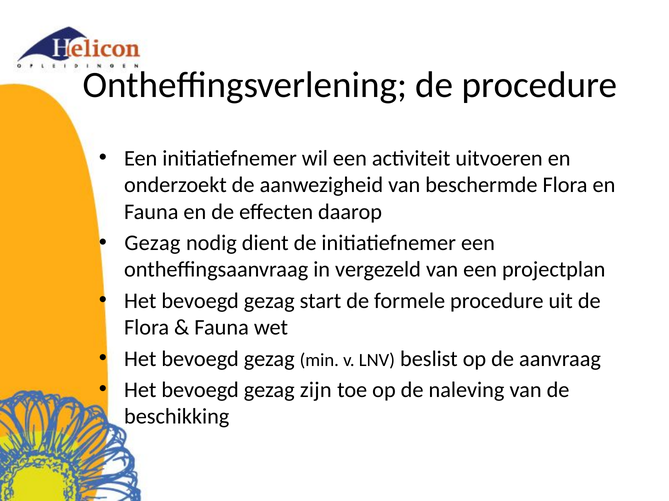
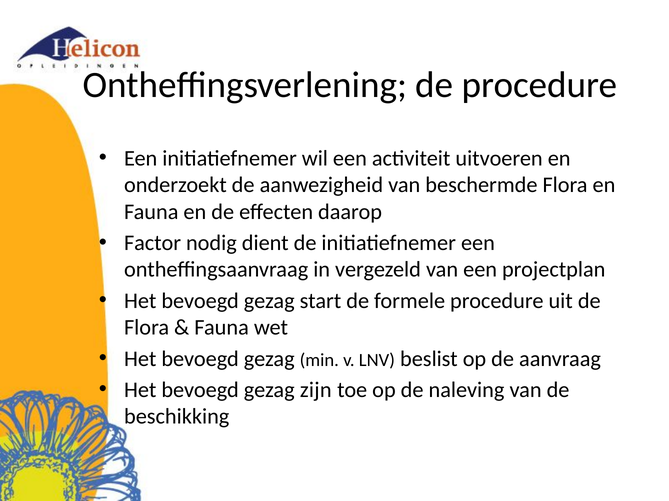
Gezag at (152, 243): Gezag -> Factor
